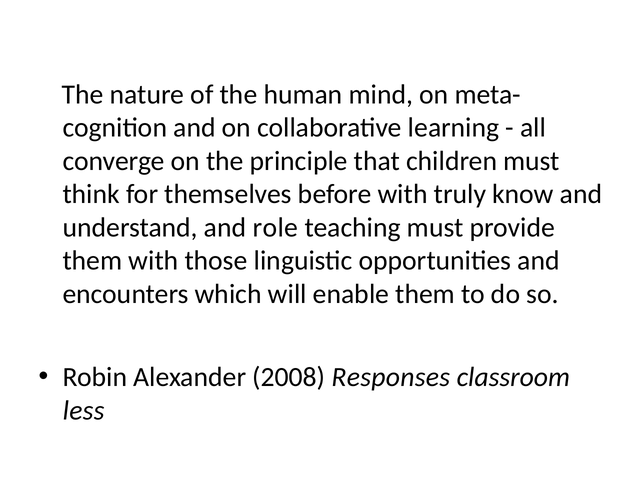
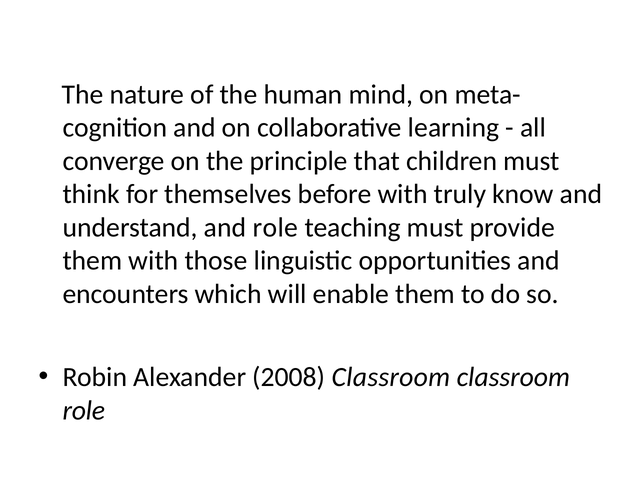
2008 Responses: Responses -> Classroom
less at (84, 410): less -> role
